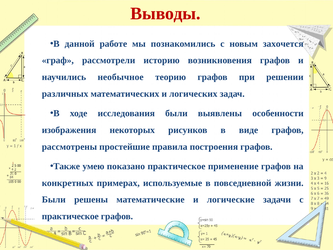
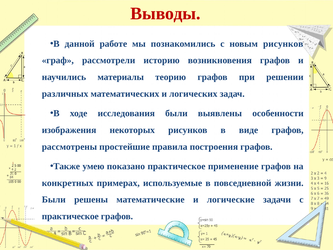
новым захочется: захочется -> рисунков
необычное: необычное -> материалы
